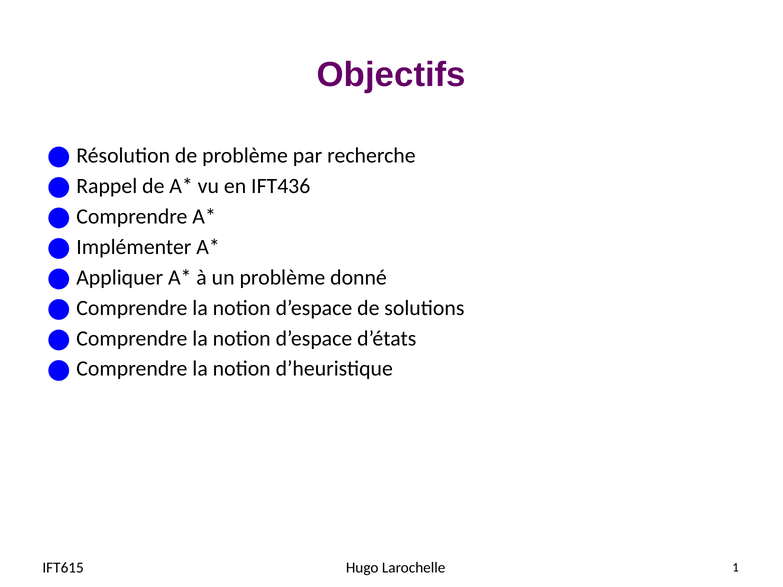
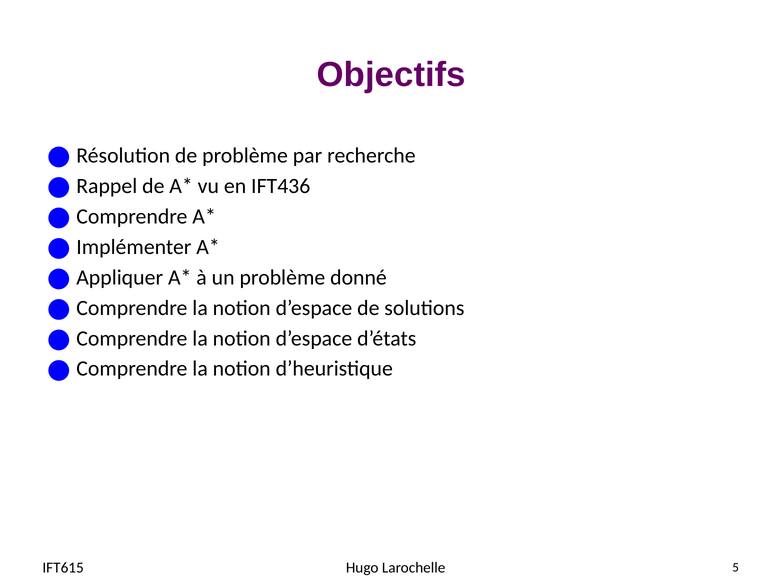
1: 1 -> 5
